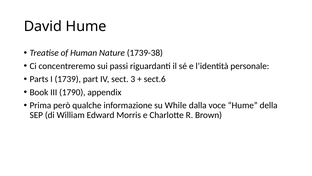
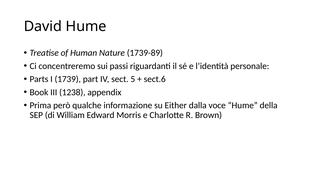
1739-38: 1739-38 -> 1739-89
3: 3 -> 5
1790: 1790 -> 1238
While: While -> Either
